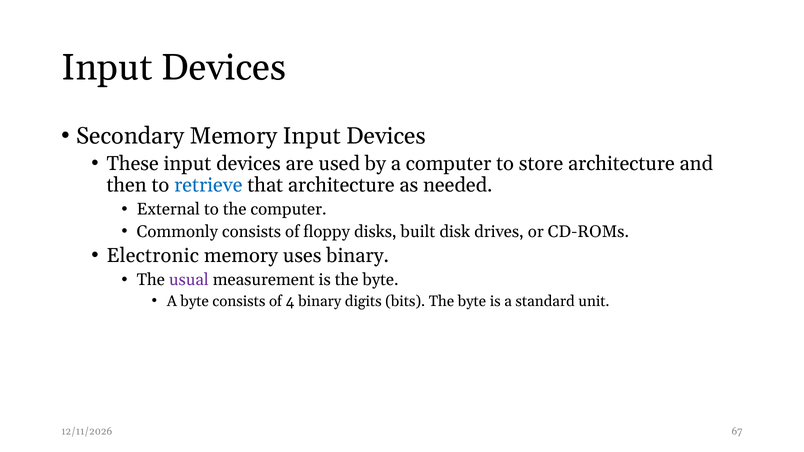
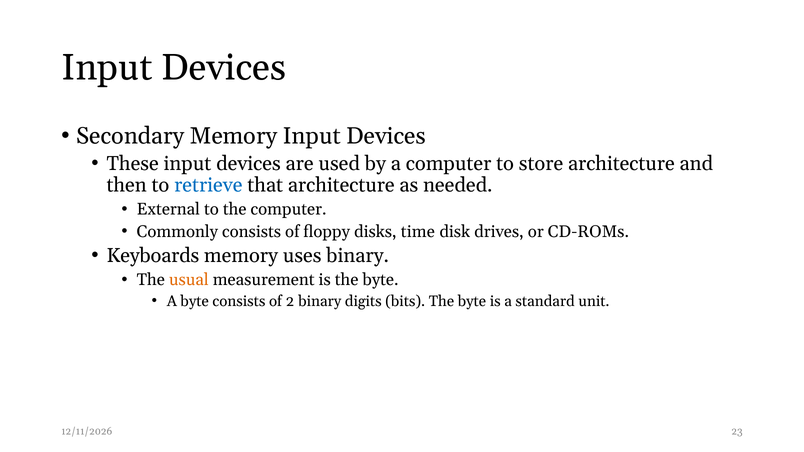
built: built -> time
Electronic: Electronic -> Keyboards
usual colour: purple -> orange
4: 4 -> 2
67: 67 -> 23
